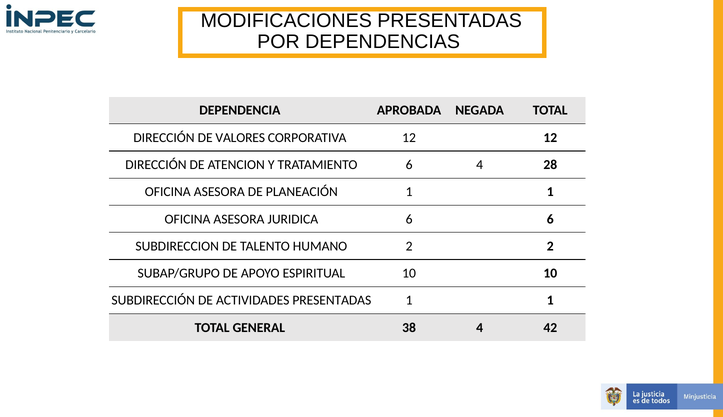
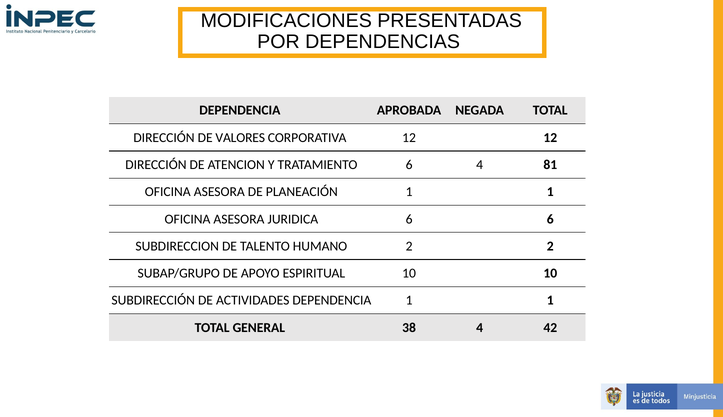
28: 28 -> 81
ACTIVIDADES PRESENTADAS: PRESENTADAS -> DEPENDENCIA
